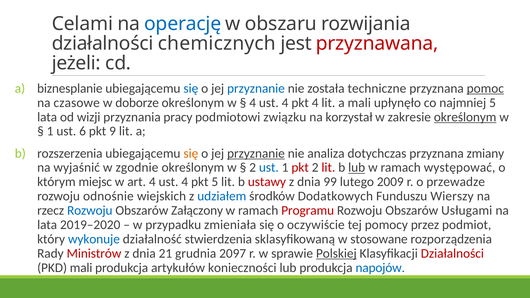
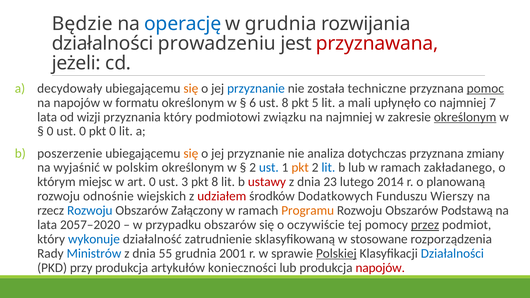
Celami: Celami -> Będzie
w obszaru: obszaru -> grudnia
chemicznych: chemicznych -> prowadzeniu
biznesplanie: biznesplanie -> decydowały
się at (191, 88) colour: blue -> orange
na czasowe: czasowe -> napojów
doborze: doborze -> formatu
4 at (253, 103): 4 -> 6
4 at (285, 103): 4 -> 8
pkt 4: 4 -> 5
najmniej 5: 5 -> 7
przyznania pracy: pracy -> który
na korzystał: korzystał -> najmniej
1 at (50, 131): 1 -> 0
ust 6: 6 -> 0
pkt 9: 9 -> 0
rozszerzenia: rozszerzenia -> poszerzenie
przyznanie at (256, 153) underline: present -> none
zgodnie: zgodnie -> polskim
pkt at (300, 168) colour: red -> orange
lit at (328, 168) colour: red -> blue
lub at (357, 168) underline: present -> none
występować: występować -> zakładanego
art 4: 4 -> 0
4 at (185, 182): 4 -> 3
pkt 5: 5 -> 8
99: 99 -> 23
2009: 2009 -> 2014
przewadze: przewadze -> planowaną
udziałem colour: blue -> red
Programu colour: red -> orange
Usługami: Usługami -> Podstawą
2019–2020: 2019–2020 -> 2057–2020
przypadku zmieniała: zmieniała -> obszarów
przez underline: none -> present
stwierdzenia: stwierdzenia -> zatrudnienie
Ministrów colour: red -> blue
21: 21 -> 55
2097: 2097 -> 2001
Działalności at (452, 253) colour: red -> blue
PKD mali: mali -> przy
napojów at (380, 268) colour: blue -> red
